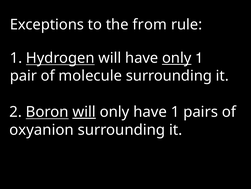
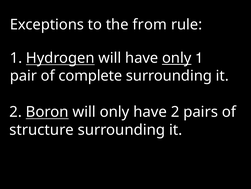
molecule: molecule -> complete
will at (84, 111) underline: present -> none
have 1: 1 -> 2
oxyanion: oxyanion -> structure
